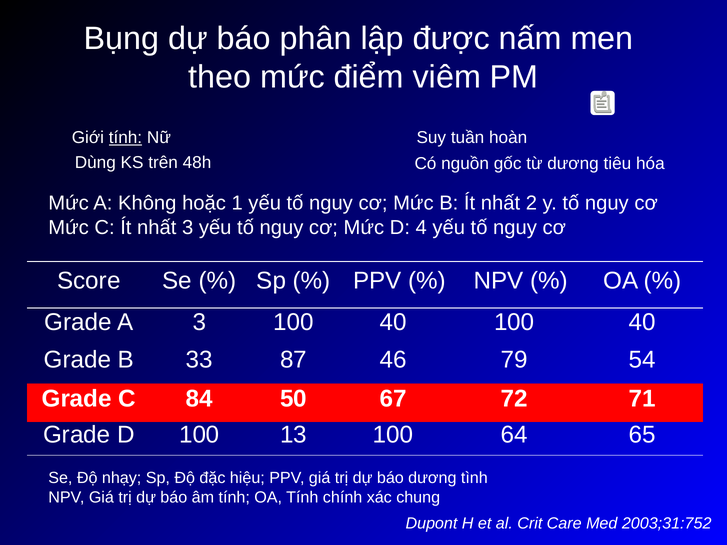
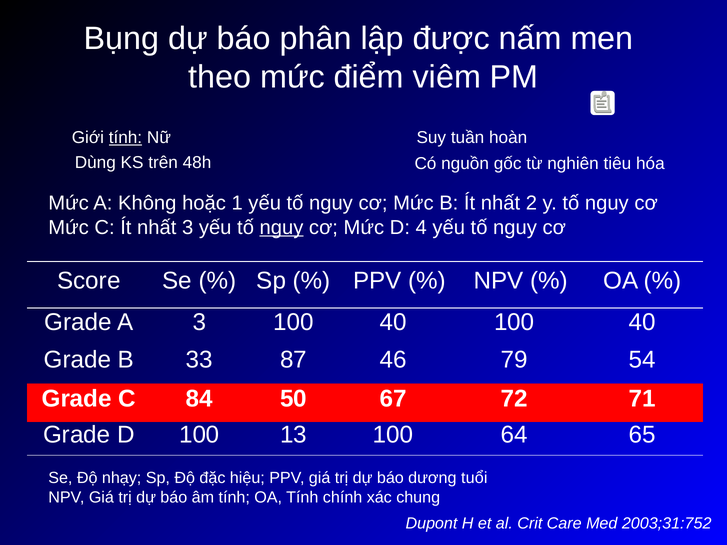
từ dương: dương -> nghiên
nguy at (281, 228) underline: none -> present
tình: tình -> tuổi
